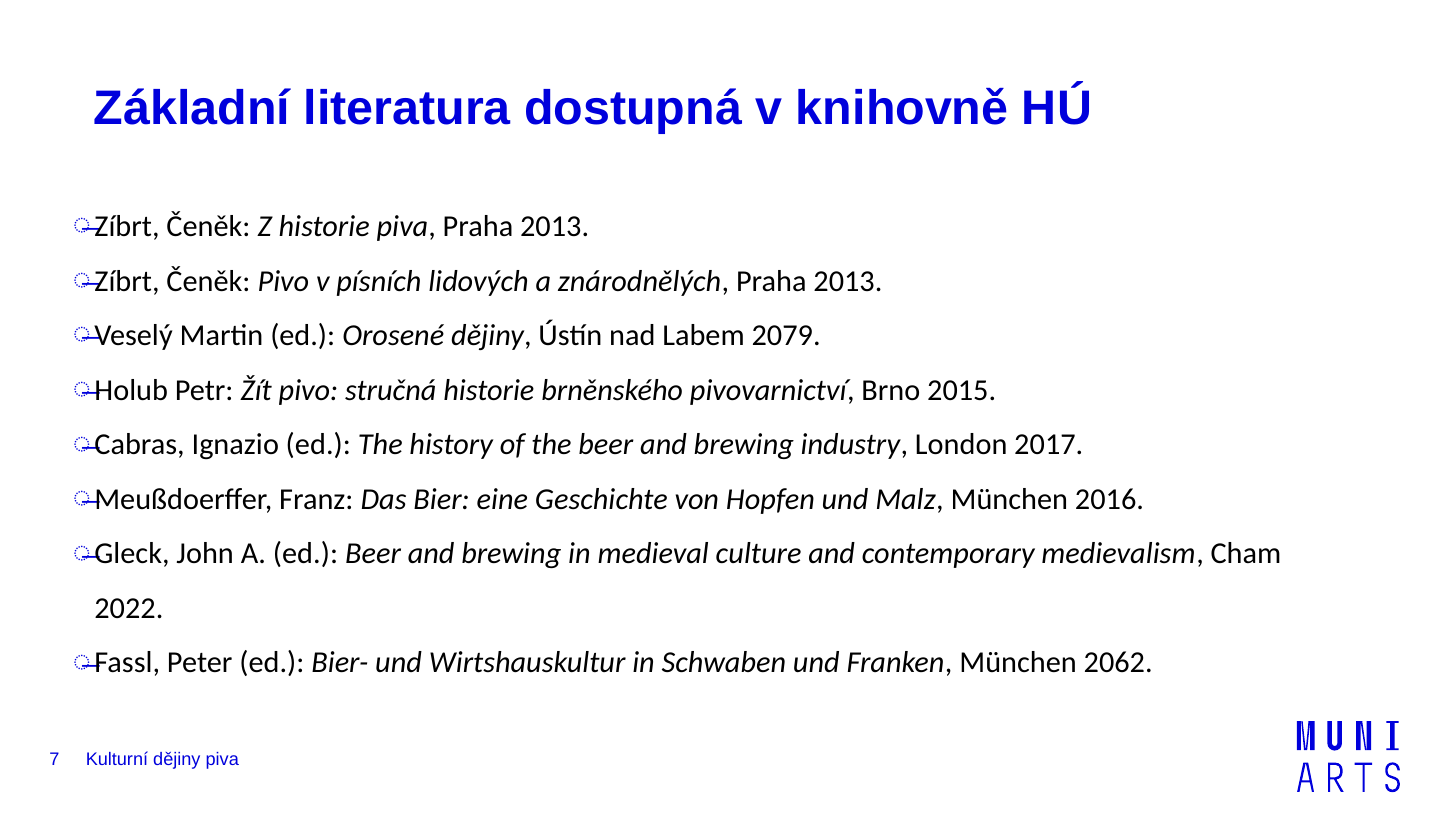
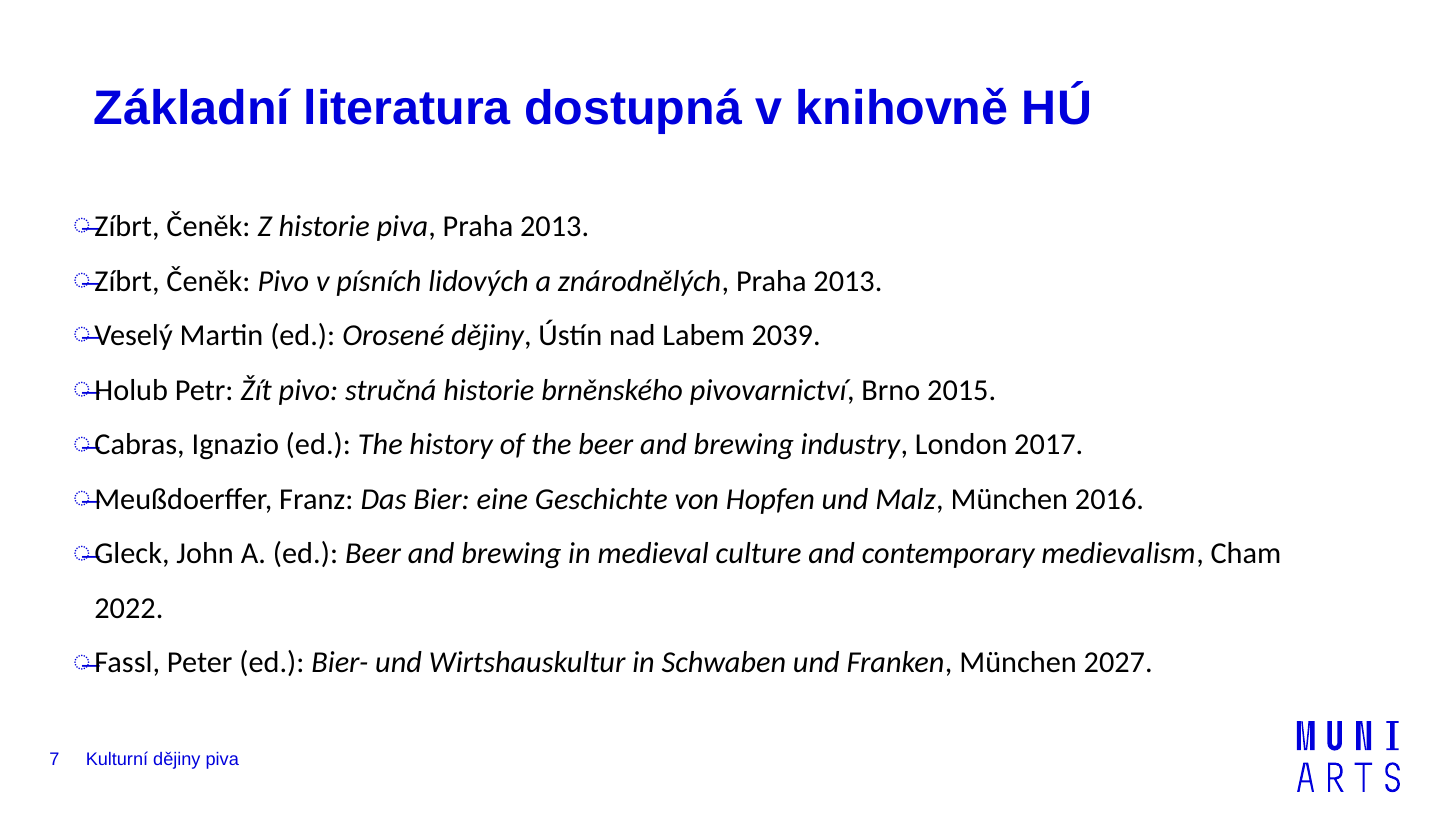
2079: 2079 -> 2039
2062: 2062 -> 2027
